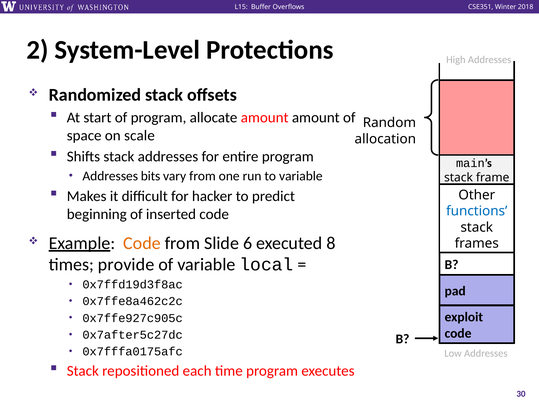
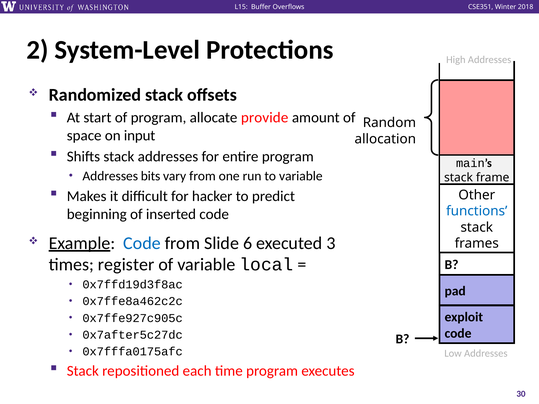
allocate amount: amount -> provide
scale: scale -> input
Code at (142, 243) colour: orange -> blue
8: 8 -> 3
provide: provide -> register
